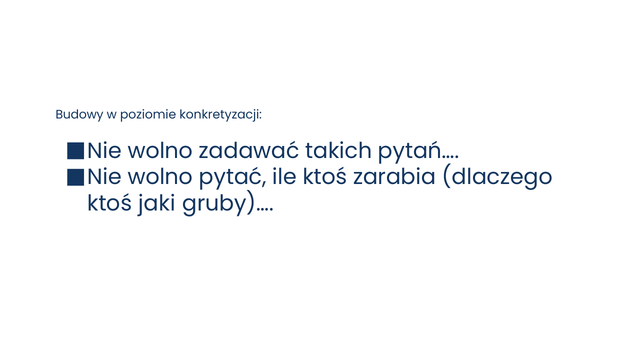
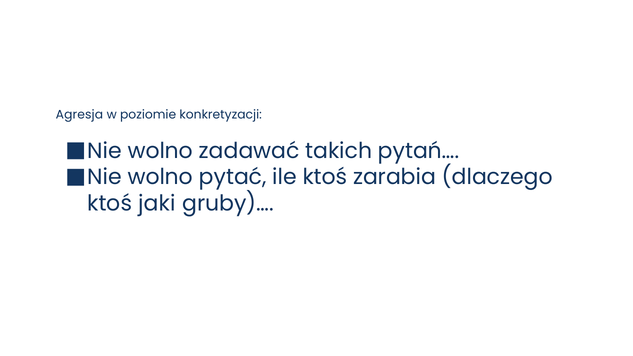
Budowy: Budowy -> Agresja
